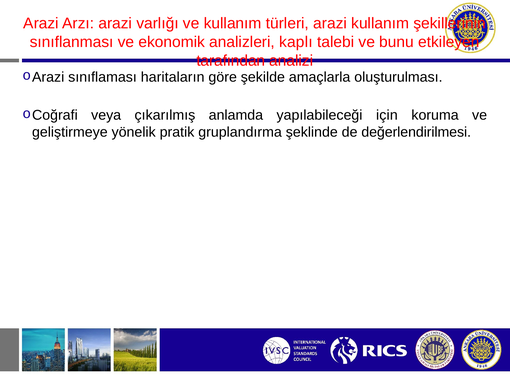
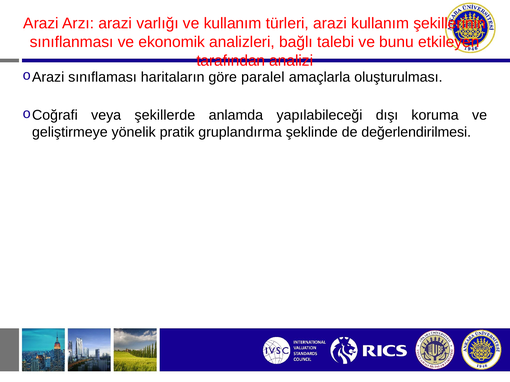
kaplı: kaplı -> bağlı
şekilde: şekilde -> paralel
çıkarılmış: çıkarılmış -> şekillerde
için: için -> dışı
